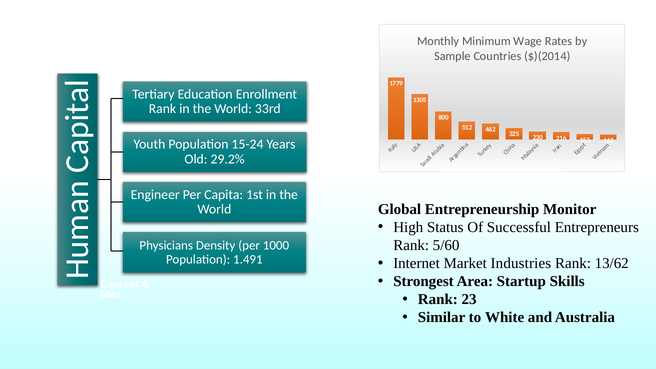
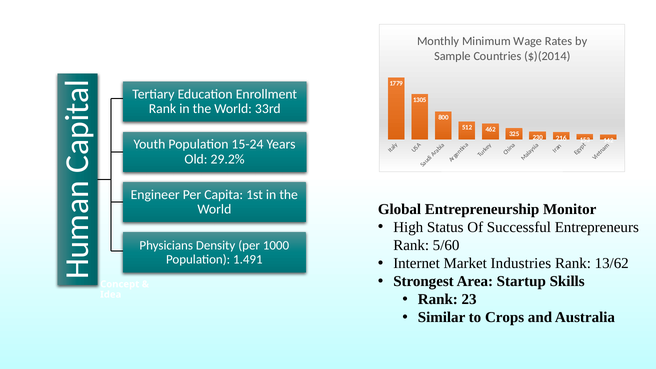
White: White -> Crops
